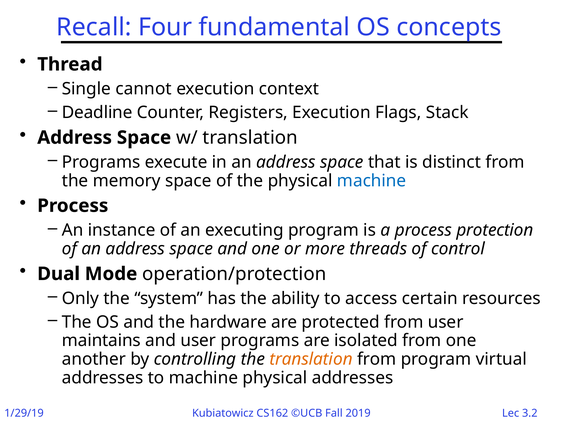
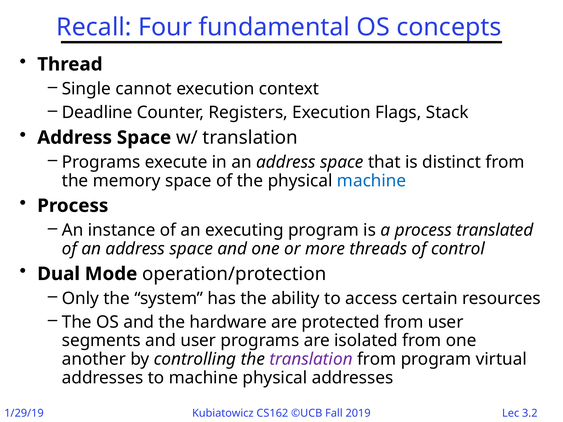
protection: protection -> translated
maintains: maintains -> segments
translation at (311, 359) colour: orange -> purple
